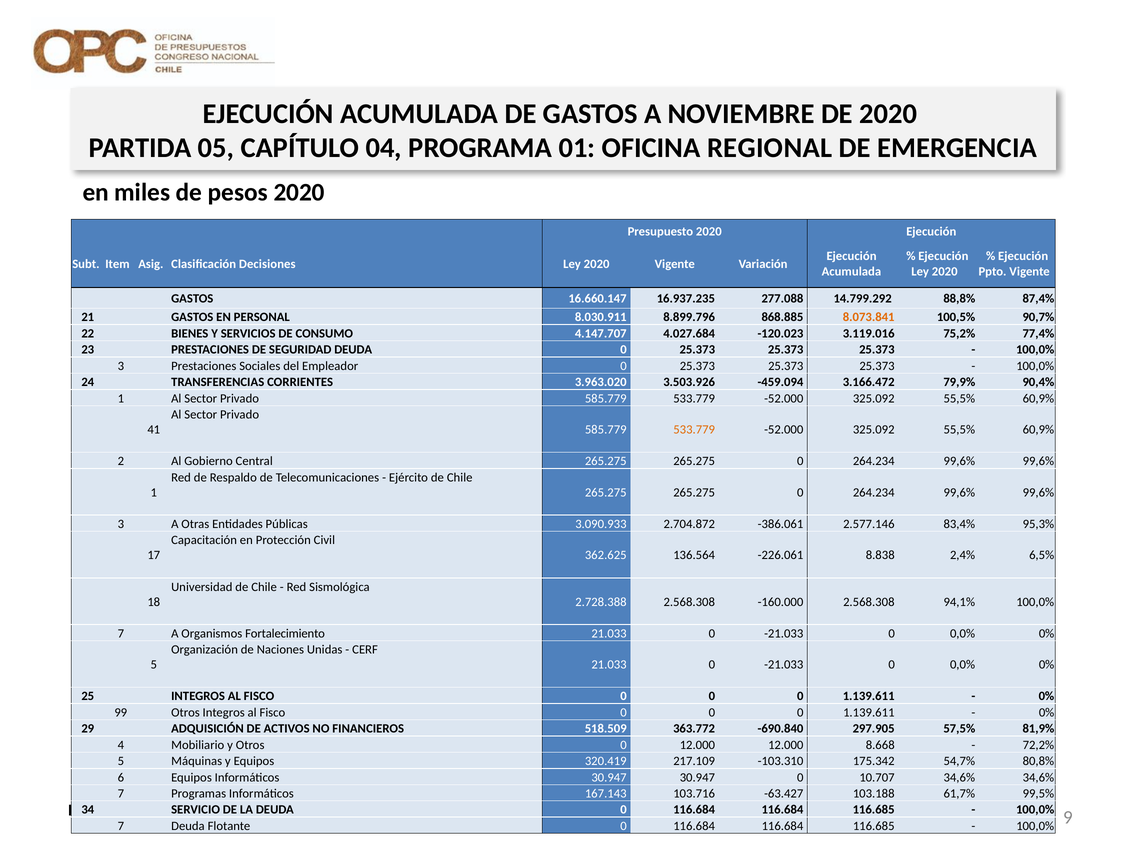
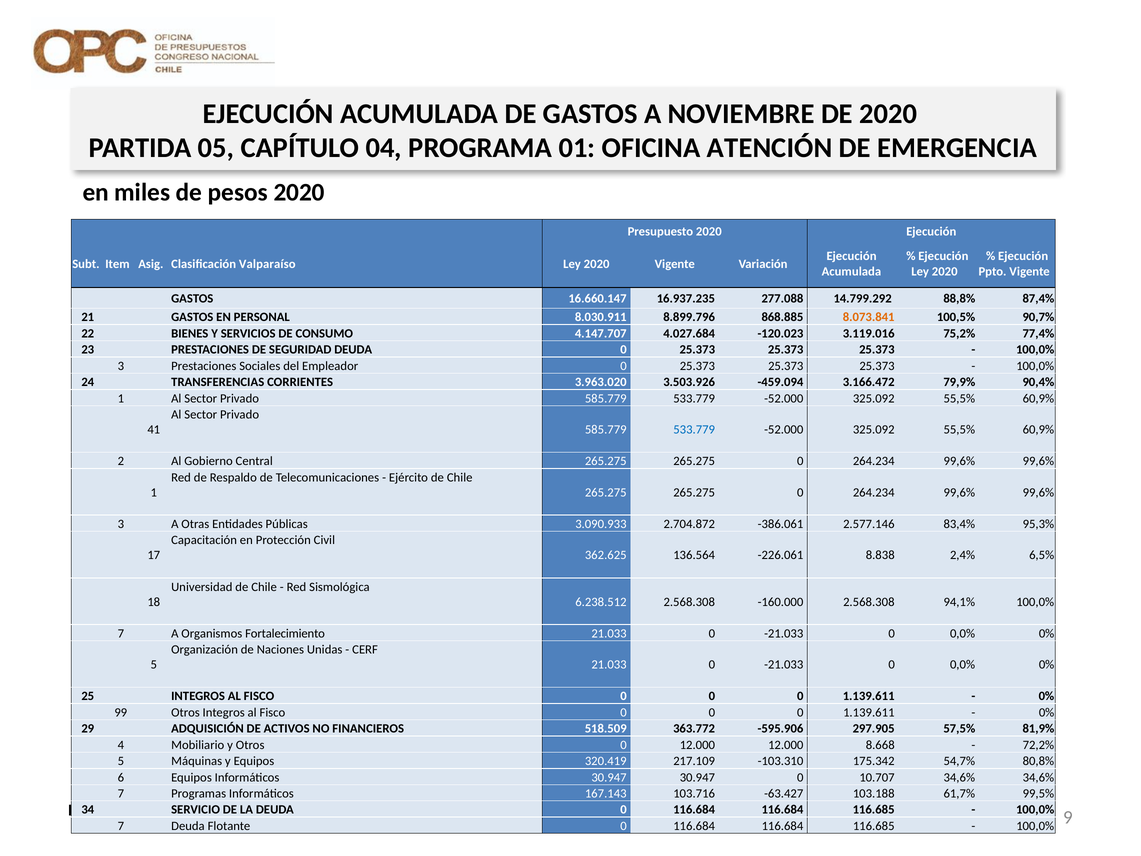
REGIONAL: REGIONAL -> ATENCIÓN
Decisiones: Decisiones -> Valparaíso
533.779 at (694, 430) colour: orange -> blue
2.728.388: 2.728.388 -> 6.238.512
-690.840: -690.840 -> -595.906
